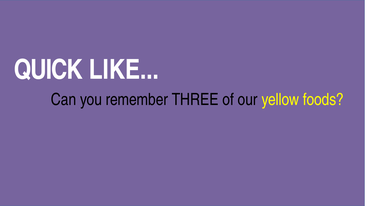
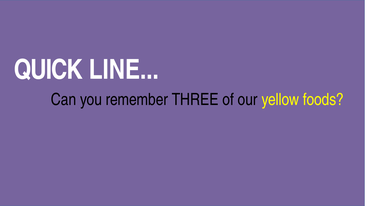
LIKE: LIKE -> LINE
